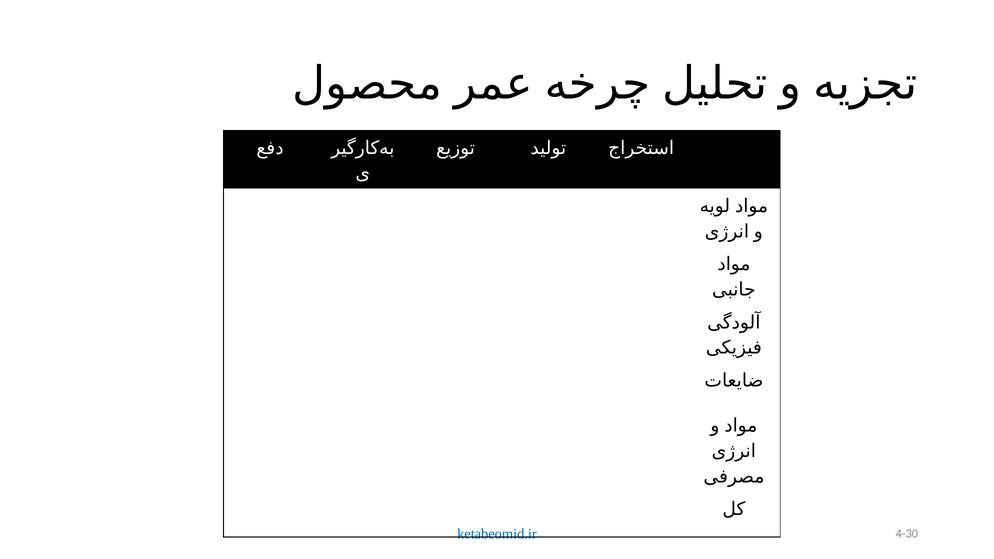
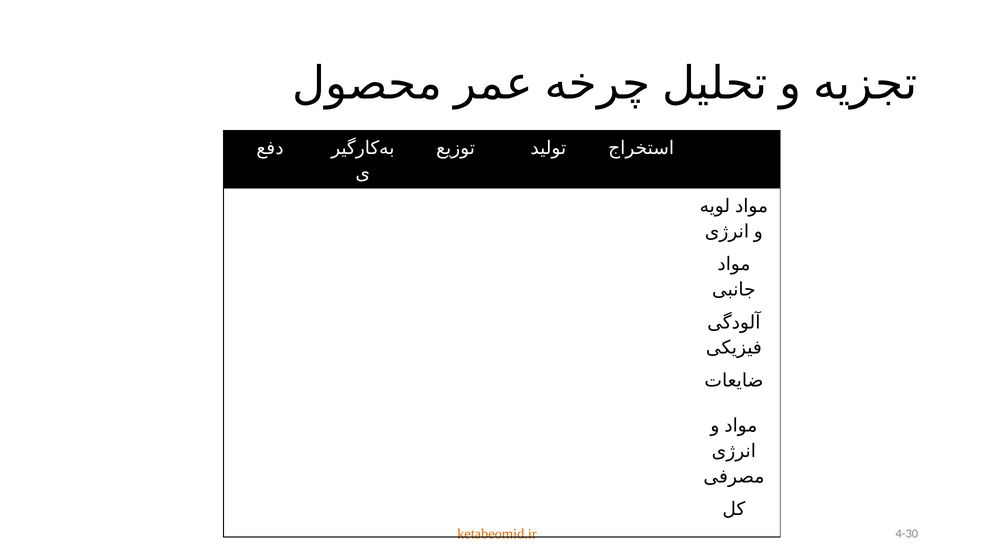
ketabeomid.ir colour: blue -> orange
